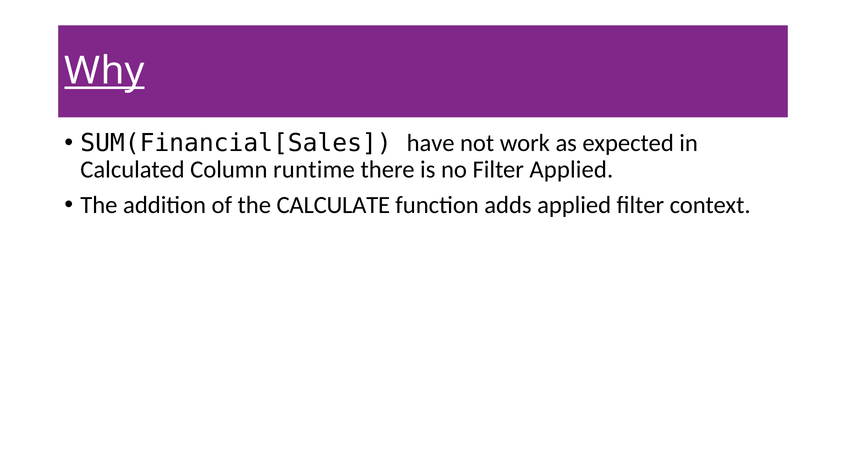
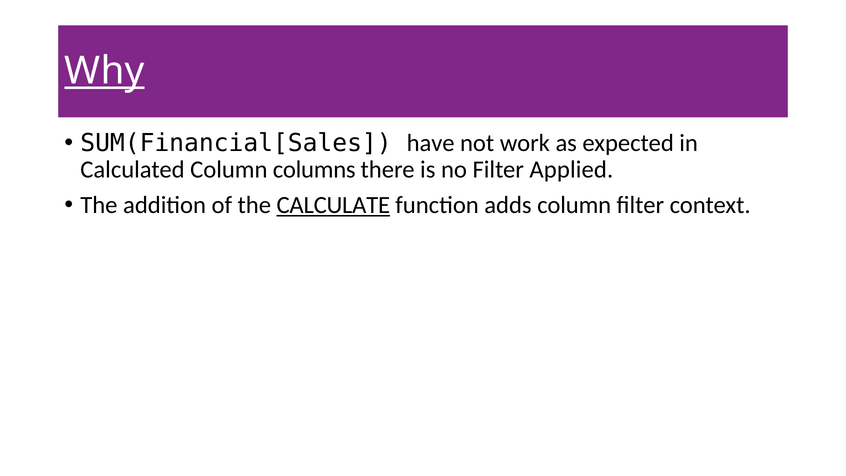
runtime: runtime -> columns
CALCULATE underline: none -> present
adds applied: applied -> column
